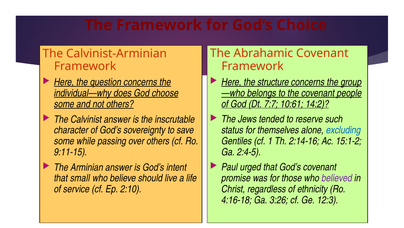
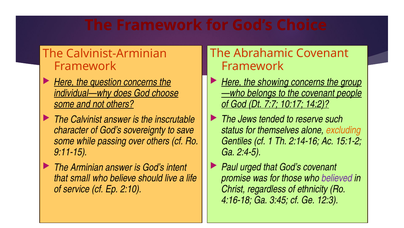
structure: structure -> showing
10:61: 10:61 -> 10:17
excluding colour: blue -> orange
3:26: 3:26 -> 3:45
